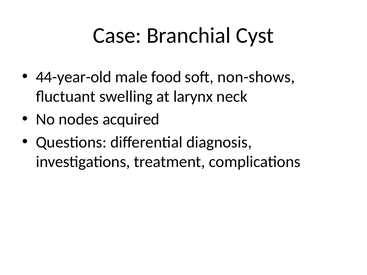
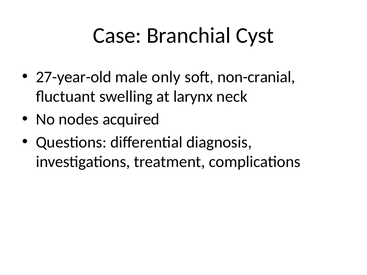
44-year-old: 44-year-old -> 27-year-old
food: food -> only
non-shows: non-shows -> non-cranial
